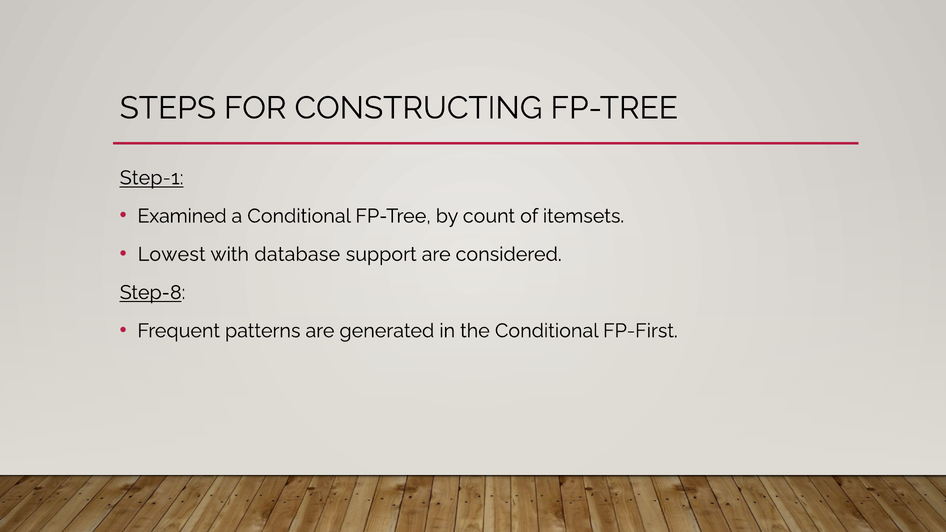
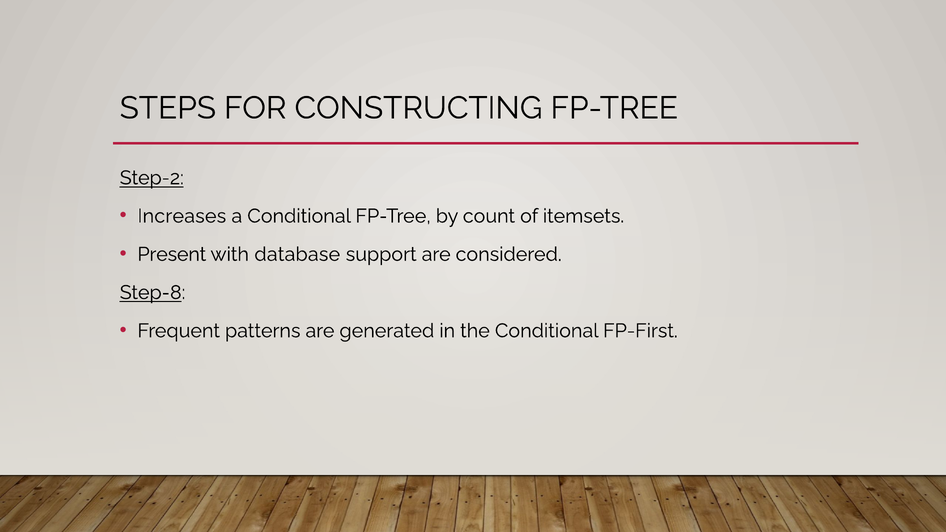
Step-1: Step-1 -> Step-2
Examined: Examined -> Increases
Lowest: Lowest -> Present
